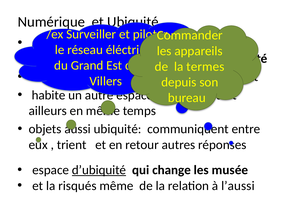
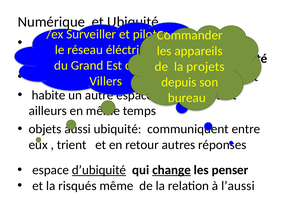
termes: termes -> projets
change underline: none -> present
musée: musée -> penser
